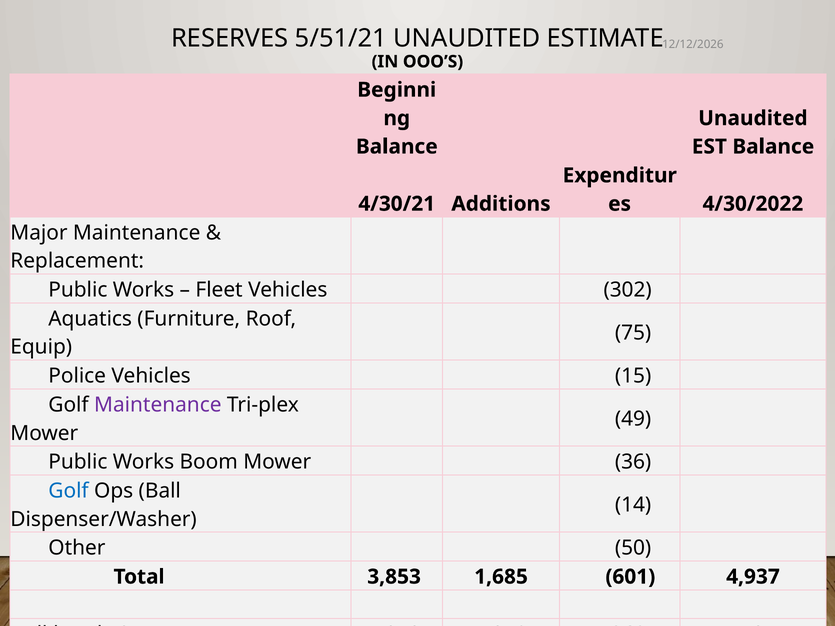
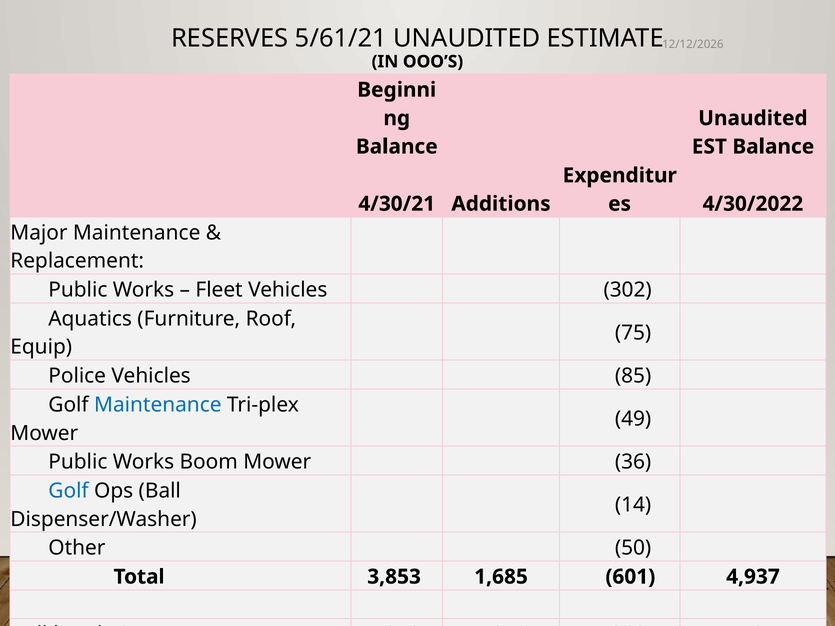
5/51/21: 5/51/21 -> 5/61/21
15: 15 -> 85
Maintenance at (158, 405) colour: purple -> blue
